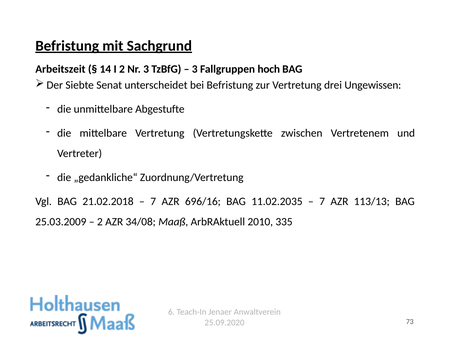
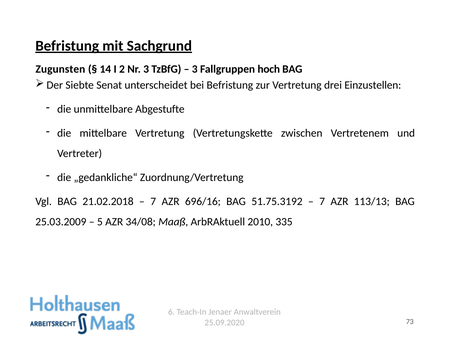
Arbeitszeit: Arbeitszeit -> Zugunsten
Ungewissen: Ungewissen -> Einzustellen
11.02.2035: 11.02.2035 -> 51.75.3192
2 at (100, 221): 2 -> 5
